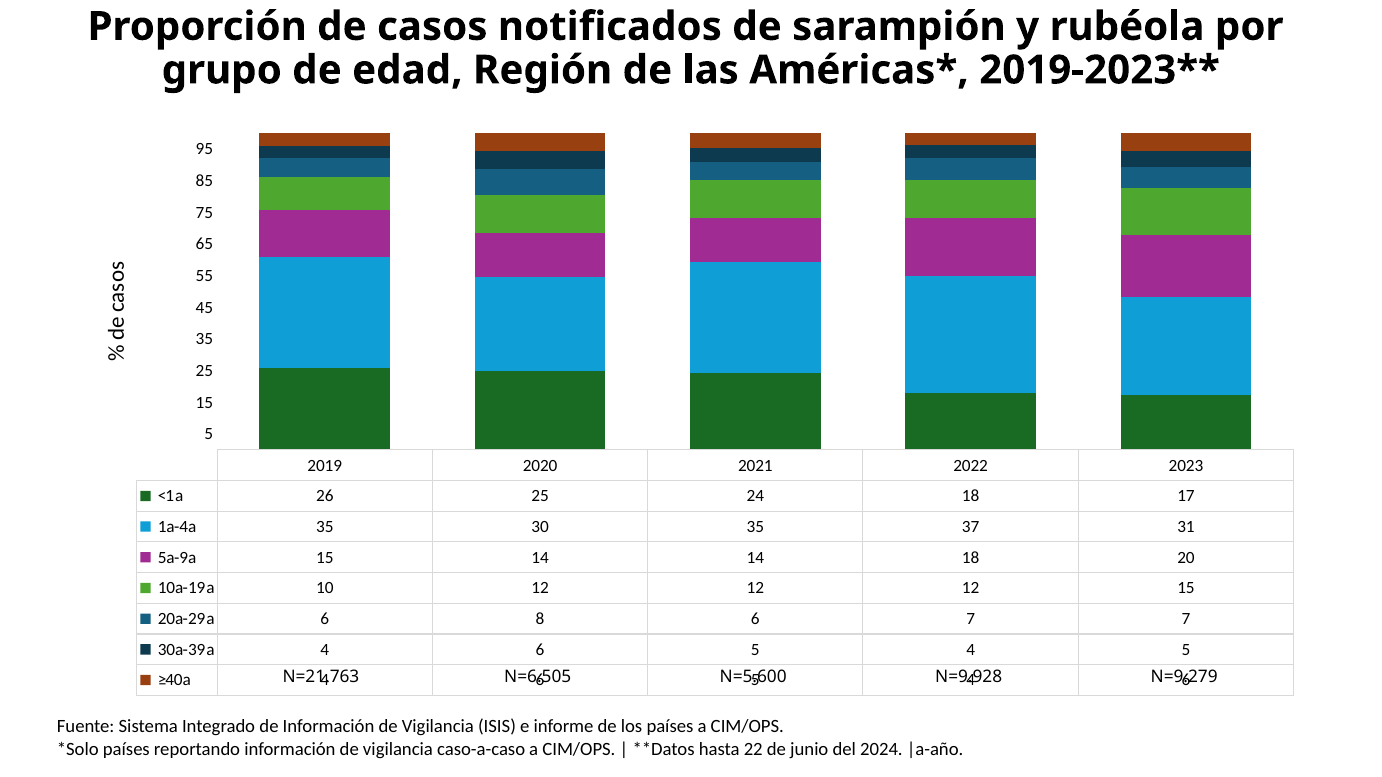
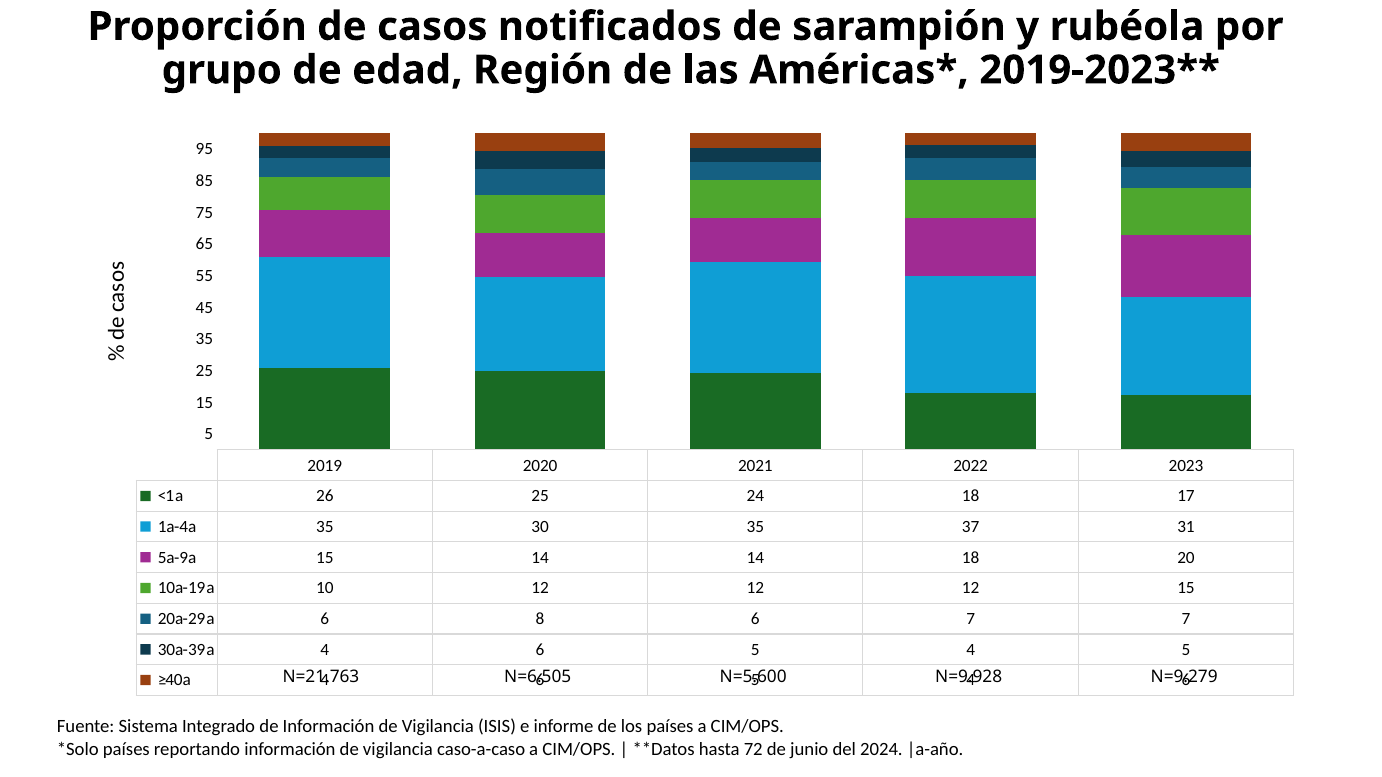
22: 22 -> 72
